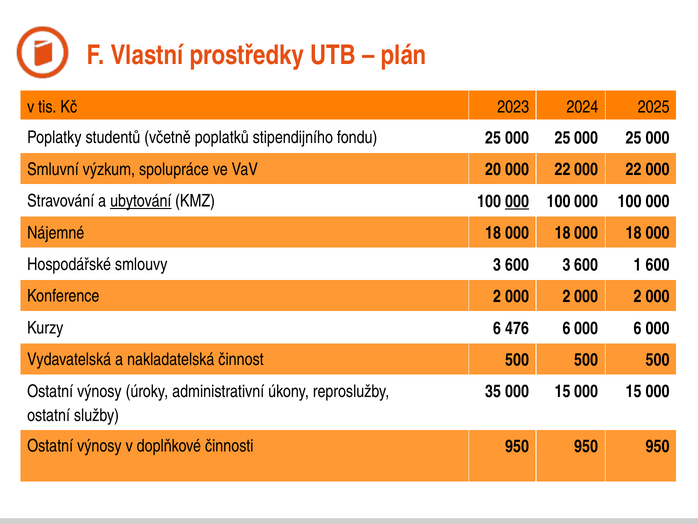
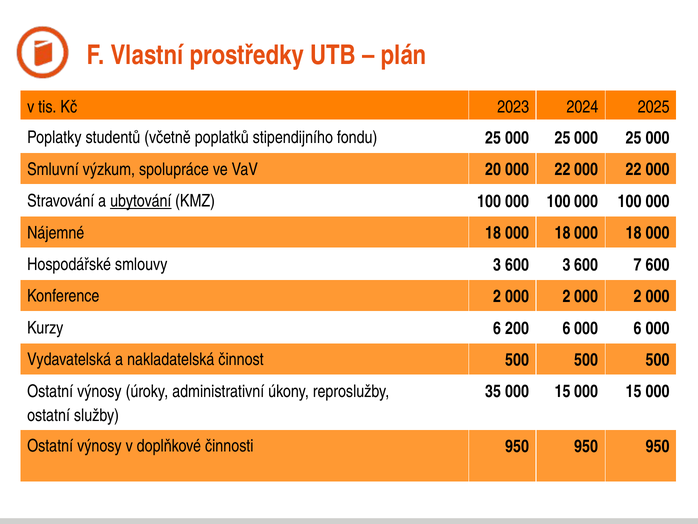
000 at (517, 201) underline: present -> none
1: 1 -> 7
476: 476 -> 200
